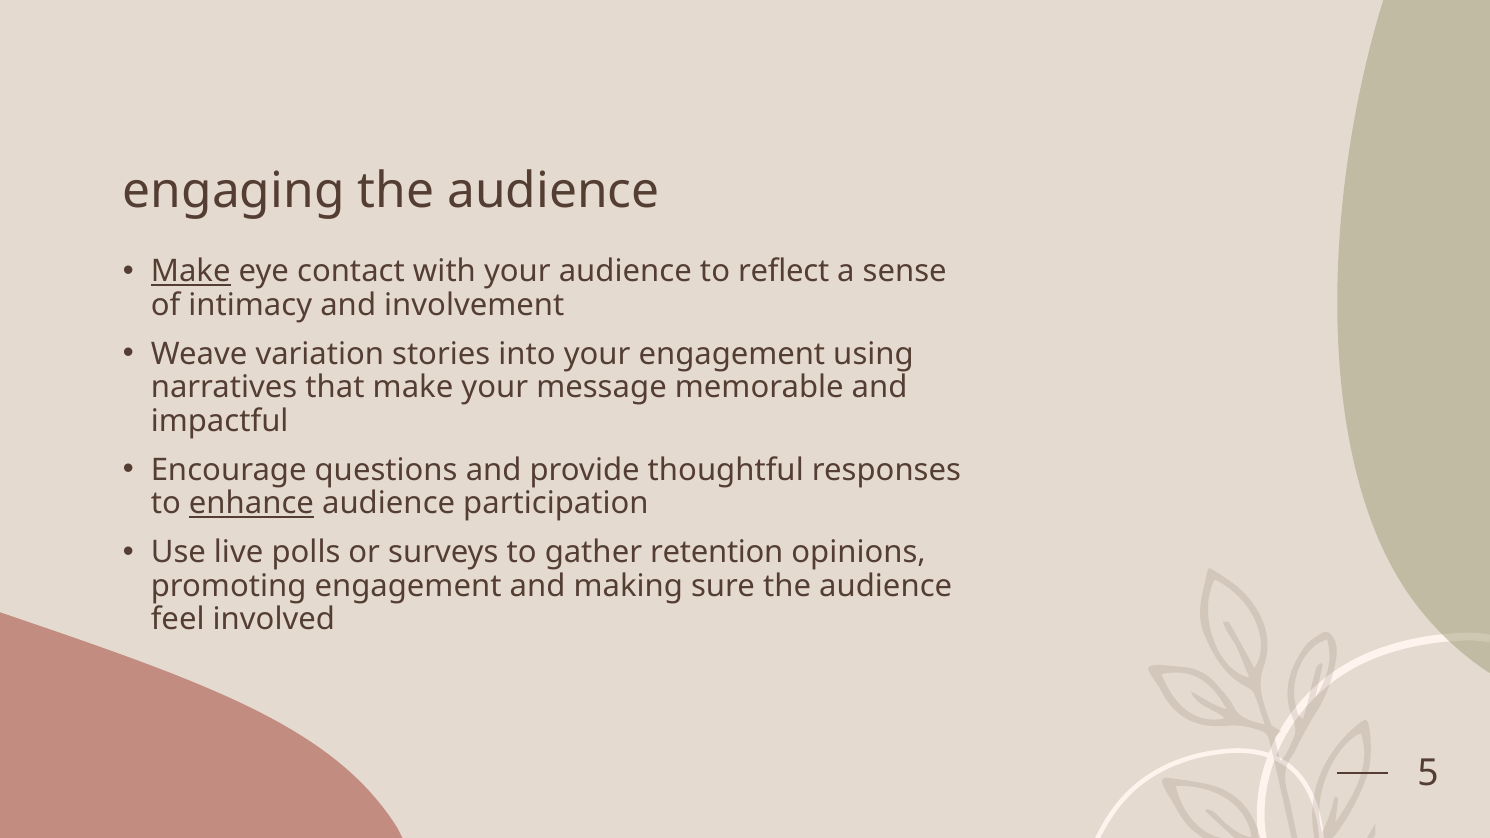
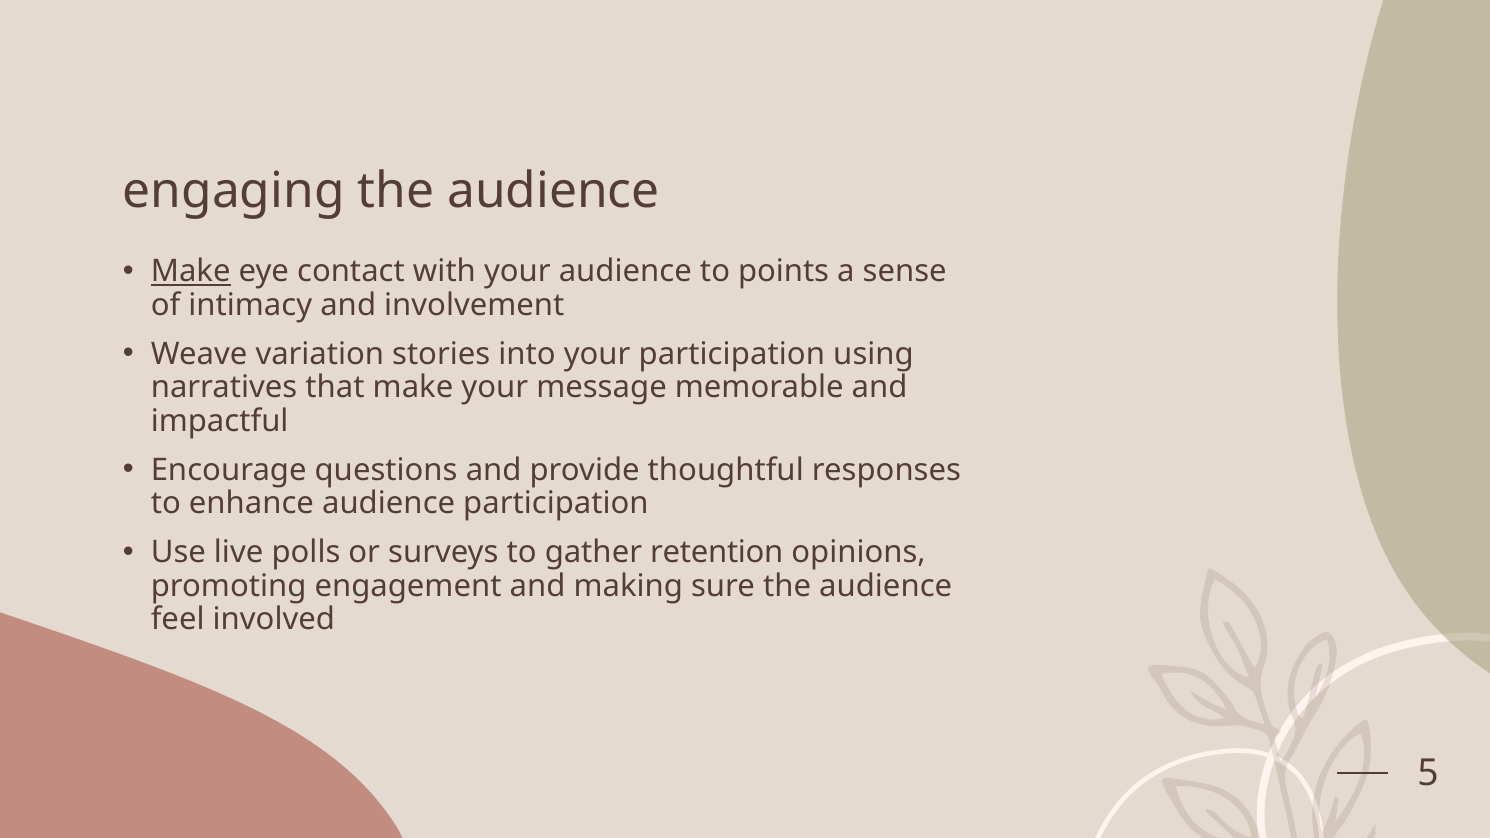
reflect: reflect -> points
your engagement: engagement -> participation
enhance underline: present -> none
